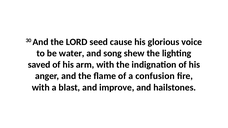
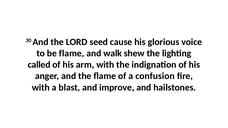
be water: water -> flame
song: song -> walk
saved: saved -> called
